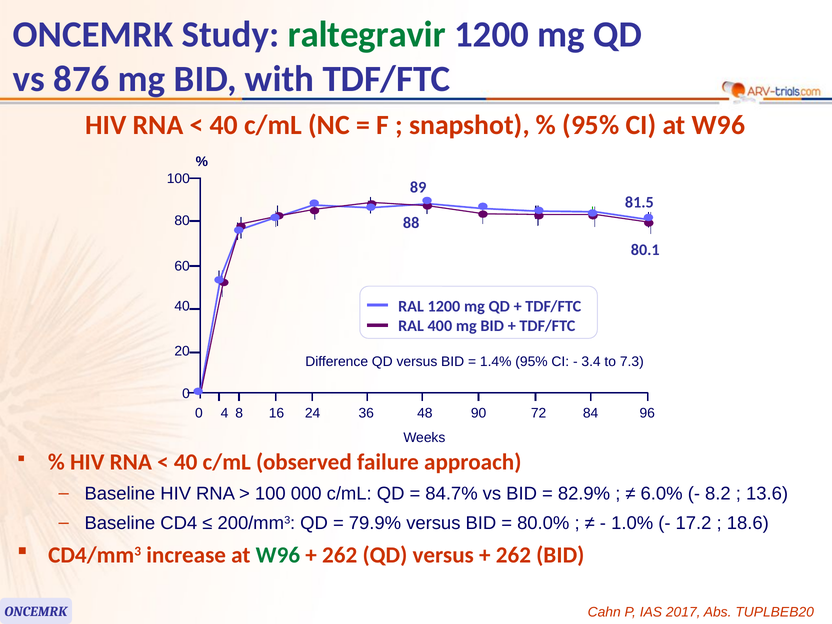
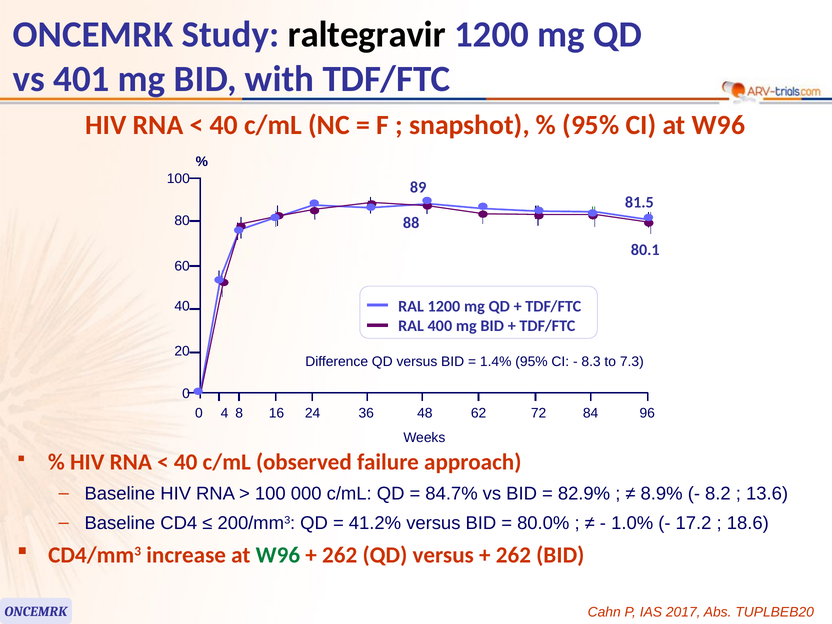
raltegravir colour: green -> black
876: 876 -> 401
3.4: 3.4 -> 8.3
90: 90 -> 62
6.0%: 6.0% -> 8.9%
79.9%: 79.9% -> 41.2%
